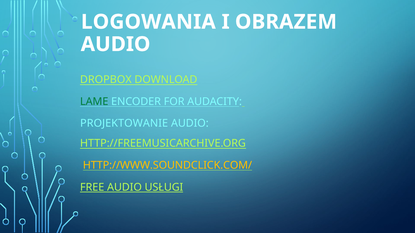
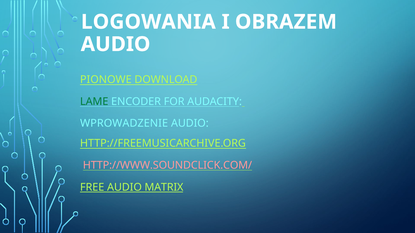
DROPBOX: DROPBOX -> PIONOWE
PROJEKTOWANIE: PROJEKTOWANIE -> WPROWADZENIE
HTTP://WWW.SOUNDCLICK.COM/ colour: yellow -> pink
USŁUGI: USŁUGI -> MATRIX
